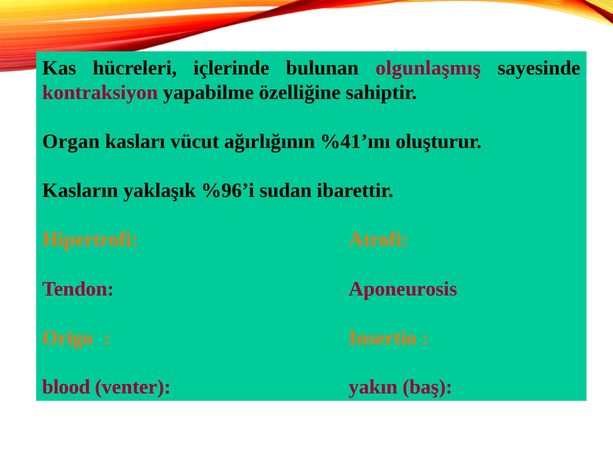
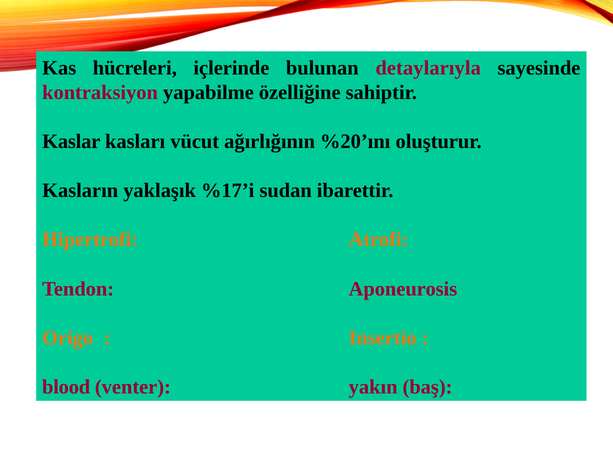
olgunlaşmış: olgunlaşmış -> detaylarıyla
Organ: Organ -> Kaslar
%41’ını: %41’ını -> %20’ını
%96’i: %96’i -> %17’i
